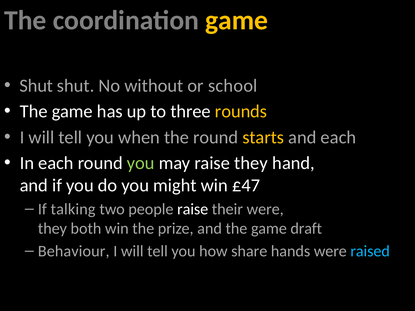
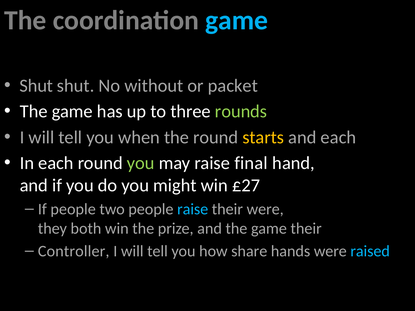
game at (237, 21) colour: yellow -> light blue
school: school -> packet
rounds colour: yellow -> light green
raise they: they -> final
£47: £47 -> £27
If talking: talking -> people
raise at (193, 209) colour: white -> light blue
game draft: draft -> their
Behaviour: Behaviour -> Controller
